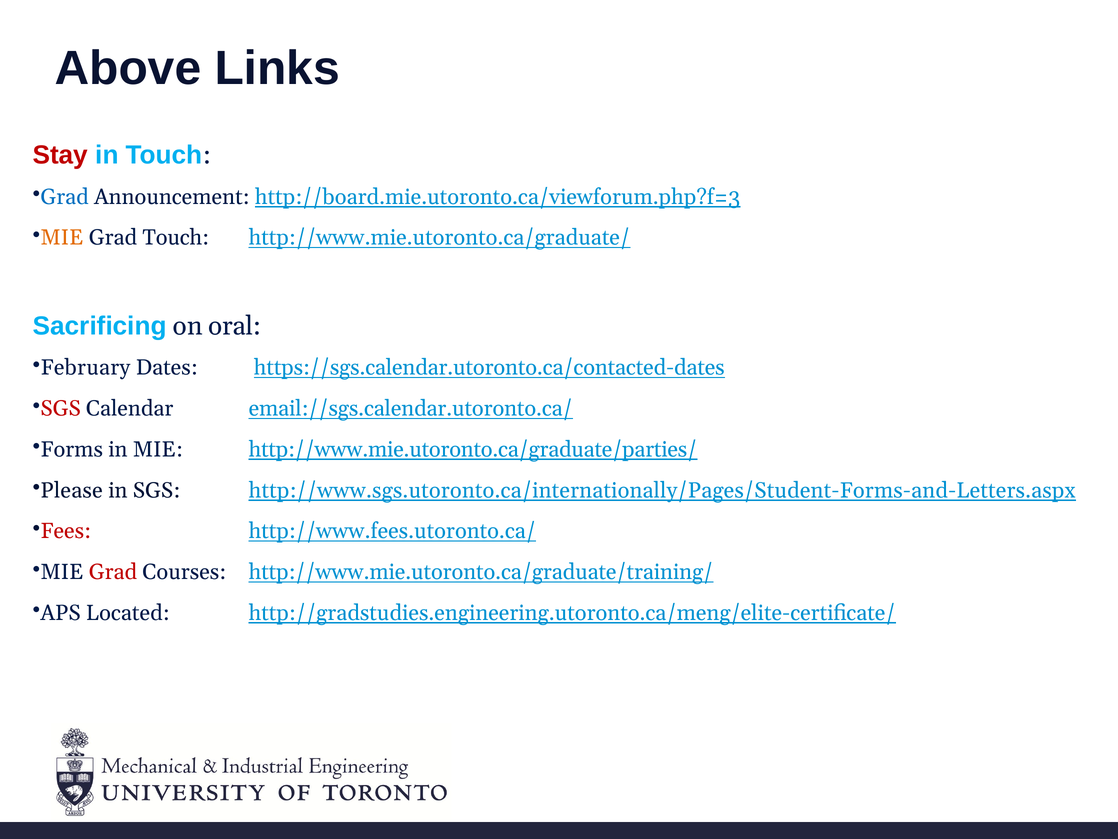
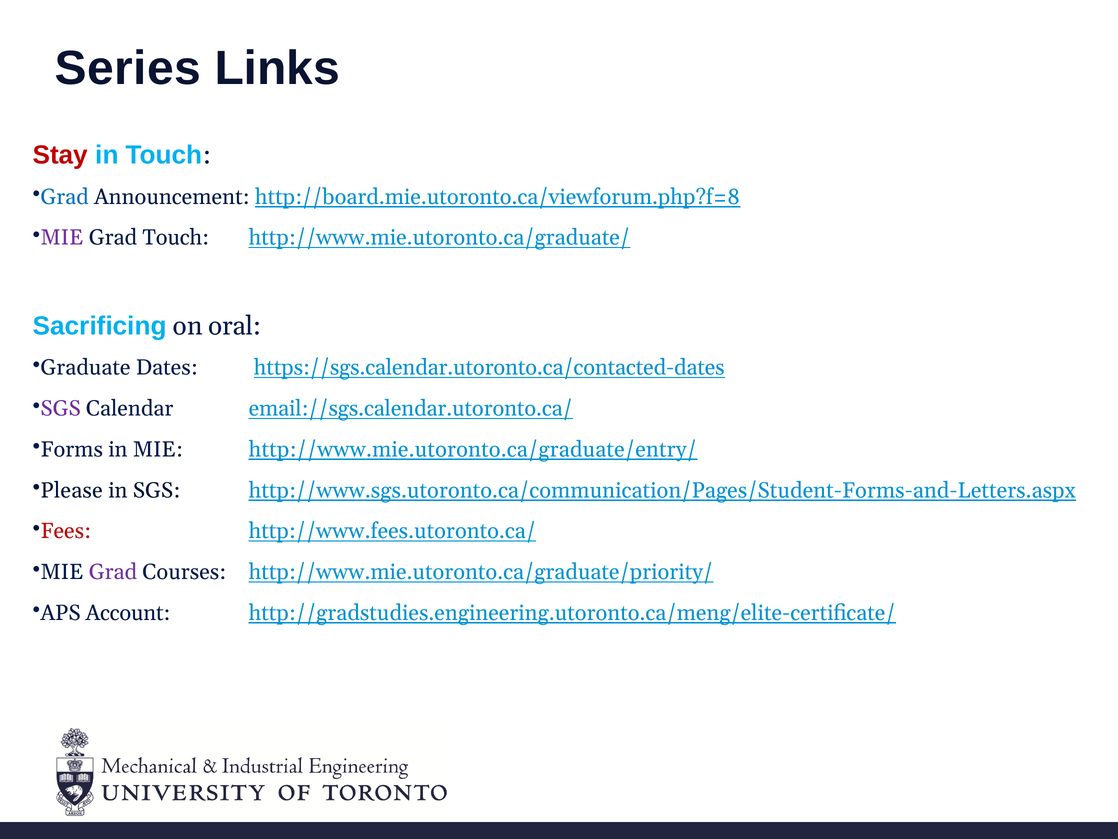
Above: Above -> Series
http://board.mie.utoronto.ca/viewforum.php?f=3: http://board.mie.utoronto.ca/viewforum.php?f=3 -> http://board.mie.utoronto.ca/viewforum.php?f=8
MIE at (62, 238) colour: orange -> purple
February: February -> Graduate
SGS at (61, 408) colour: red -> purple
http://www.mie.utoronto.ca/graduate/parties/: http://www.mie.utoronto.ca/graduate/parties/ -> http://www.mie.utoronto.ca/graduate/entry/
http://www.sgs.utoronto.ca/internationally/Pages/Student-Forms-and-Letters.aspx: http://www.sgs.utoronto.ca/internationally/Pages/Student-Forms-and-Letters.aspx -> http://www.sgs.utoronto.ca/communication/Pages/Student-Forms-and-Letters.aspx
Grad at (113, 572) colour: red -> purple
http://www.mie.utoronto.ca/graduate/training/: http://www.mie.utoronto.ca/graduate/training/ -> http://www.mie.utoronto.ca/graduate/priority/
Located: Located -> Account
